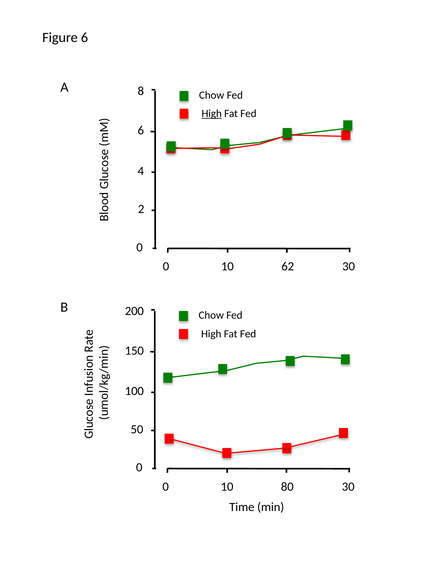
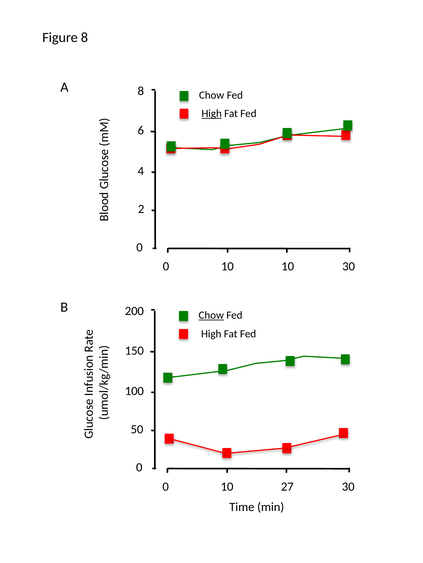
Figure 6: 6 -> 8
10 62: 62 -> 10
Chow at (211, 316) underline: none -> present
80: 80 -> 27
